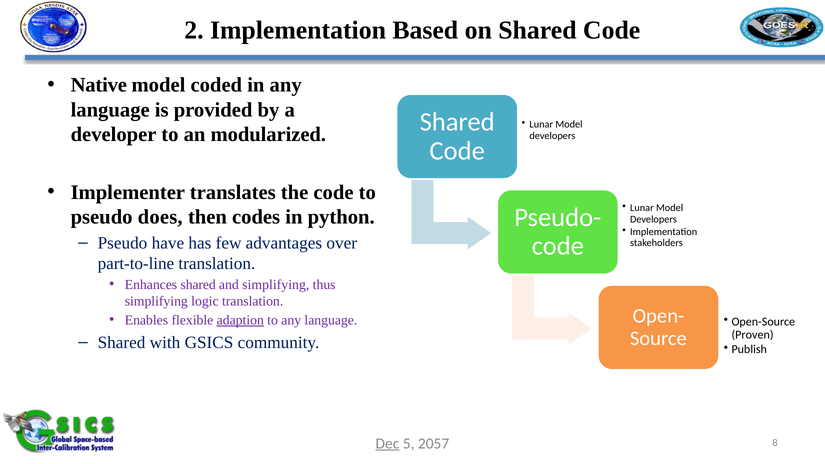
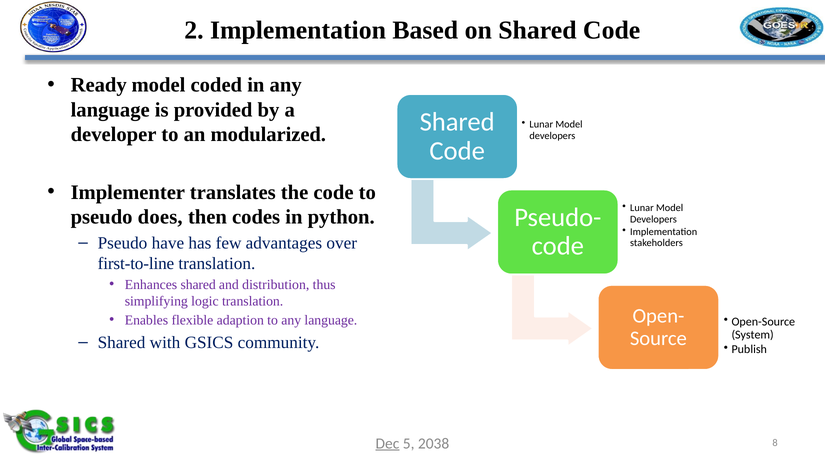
Native: Native -> Ready
part-to-line: part-to-line -> first-to-line
and simplifying: simplifying -> distribution
adaption underline: present -> none
Proven: Proven -> System
2057: 2057 -> 2038
